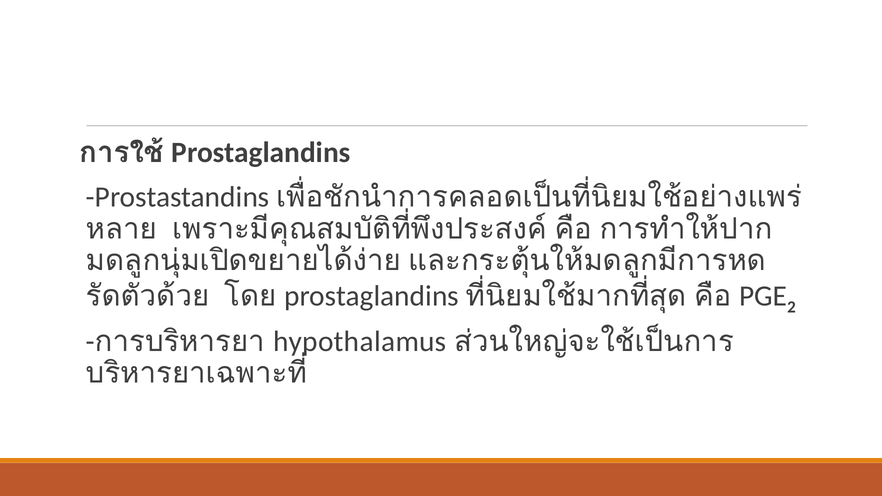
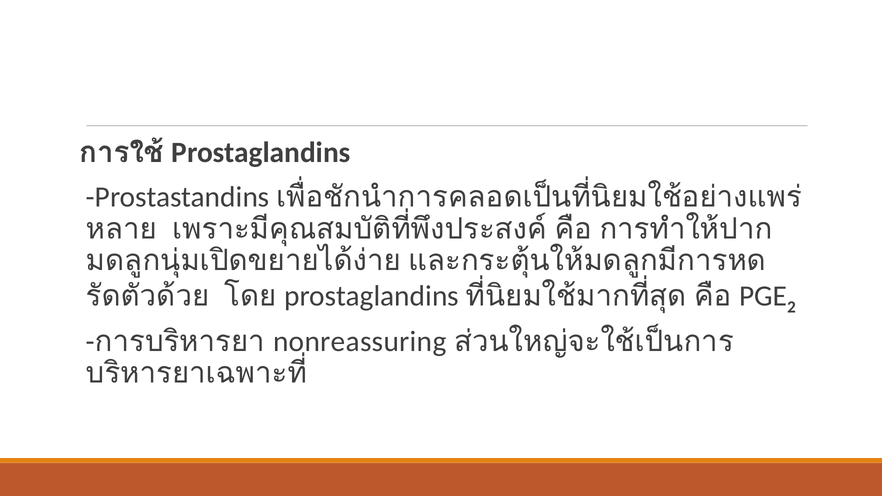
hypothalamus: hypothalamus -> nonreassuring
